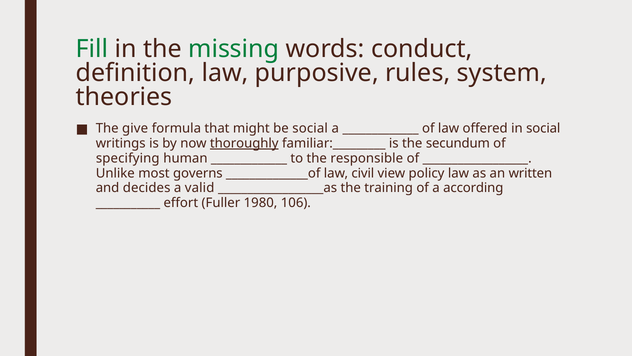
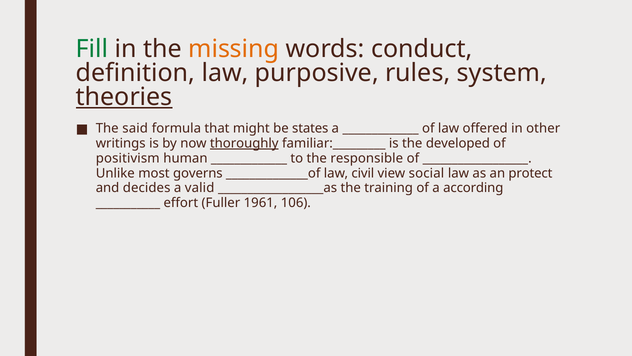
missing colour: green -> orange
theories underline: none -> present
give: give -> said
be social: social -> states
in social: social -> other
secundum: secundum -> developed
specifying: specifying -> positivism
policy: policy -> social
written: written -> protect
1980: 1980 -> 1961
